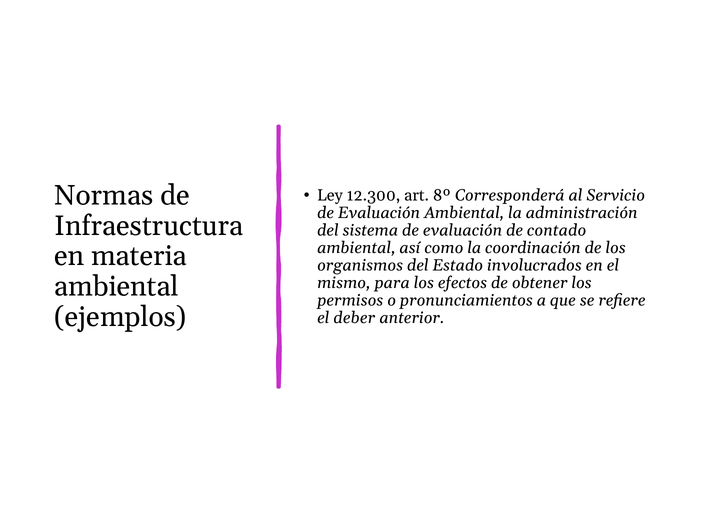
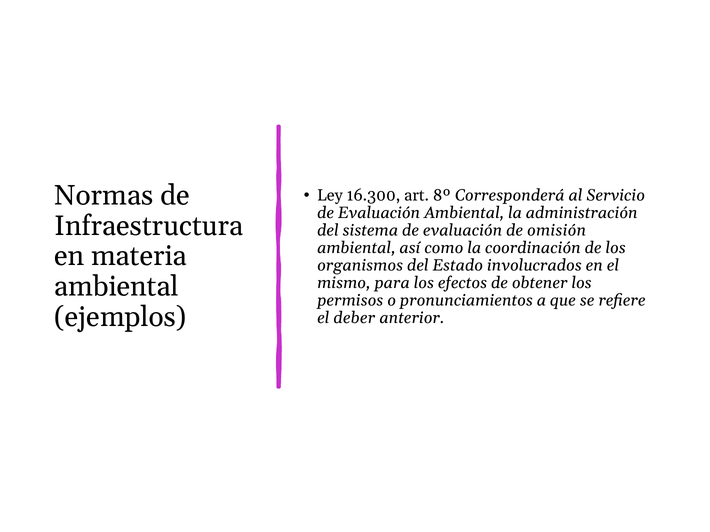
12.300: 12.300 -> 16.300
contado: contado -> omisión
